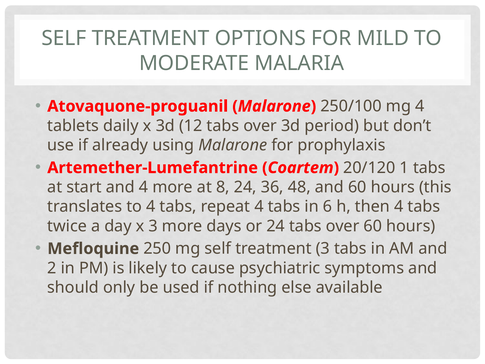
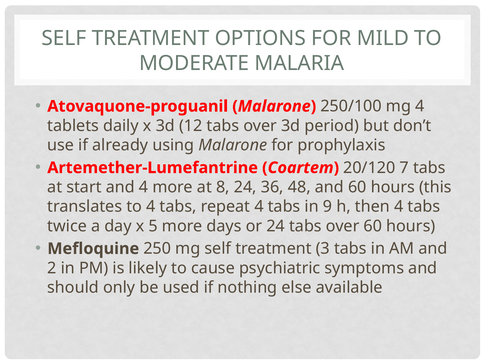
1: 1 -> 7
6: 6 -> 9
x 3: 3 -> 5
